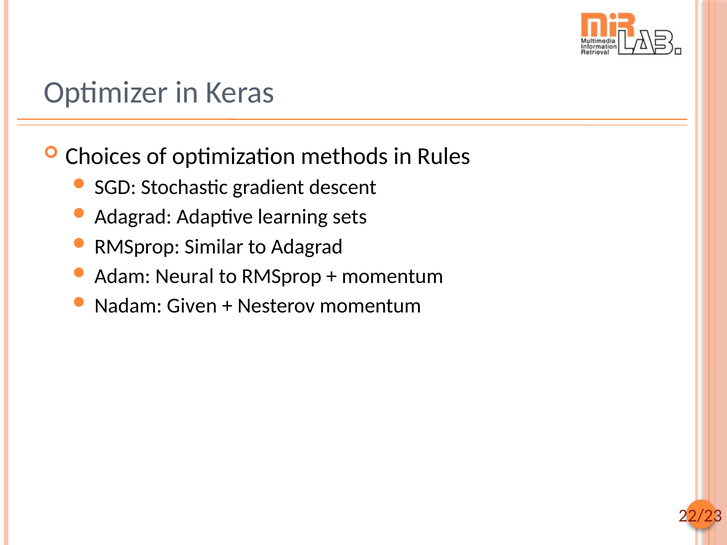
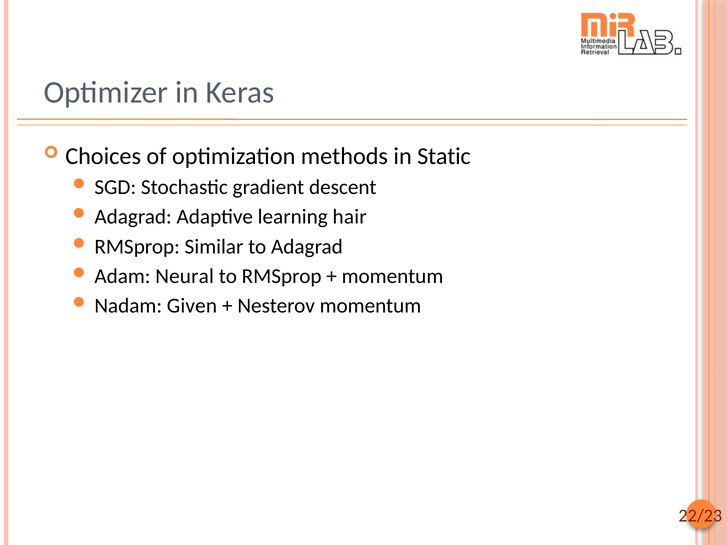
Rules: Rules -> Static
sets: sets -> hair
